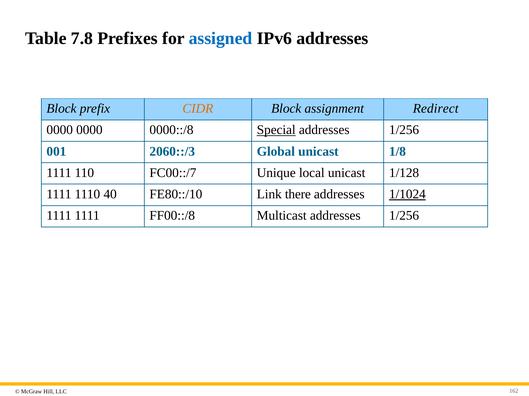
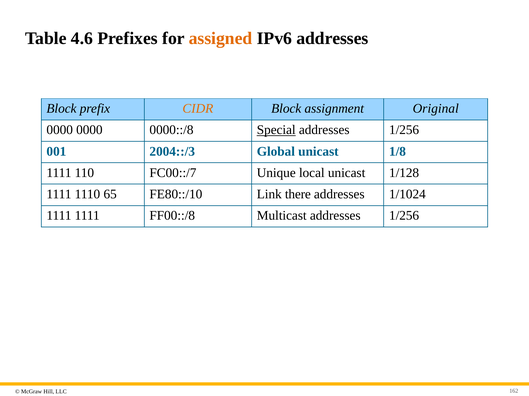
7.8: 7.8 -> 4.6
assigned colour: blue -> orange
Redirect: Redirect -> Original
2060::/3: 2060::/3 -> 2004::/3
40: 40 -> 65
1/1024 underline: present -> none
